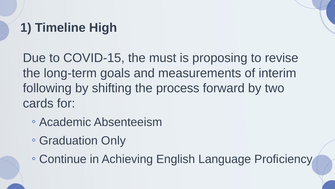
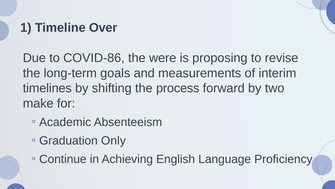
High: High -> Over
COVID-15: COVID-15 -> COVID-86
must: must -> were
following: following -> timelines
cards: cards -> make
